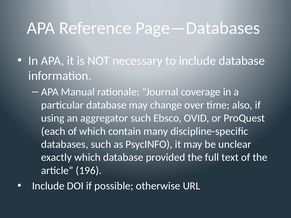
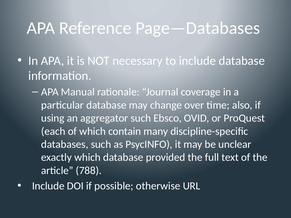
196: 196 -> 788
